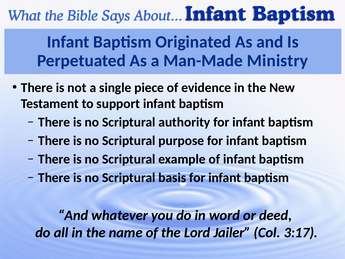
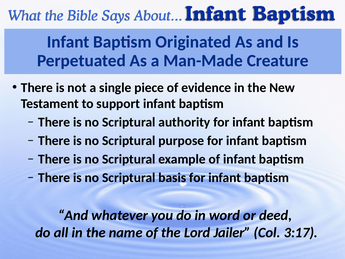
Ministry: Ministry -> Creature
